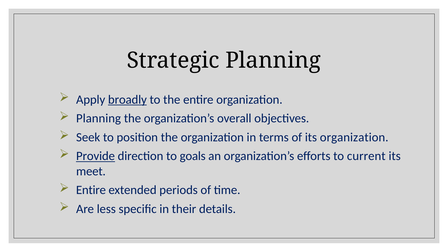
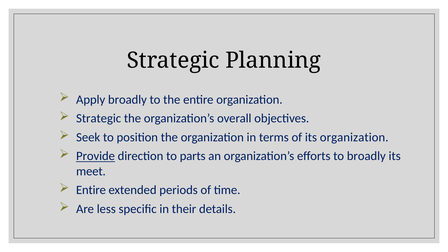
broadly at (127, 100) underline: present -> none
Planning at (99, 118): Planning -> Strategic
goals: goals -> parts
to current: current -> broadly
